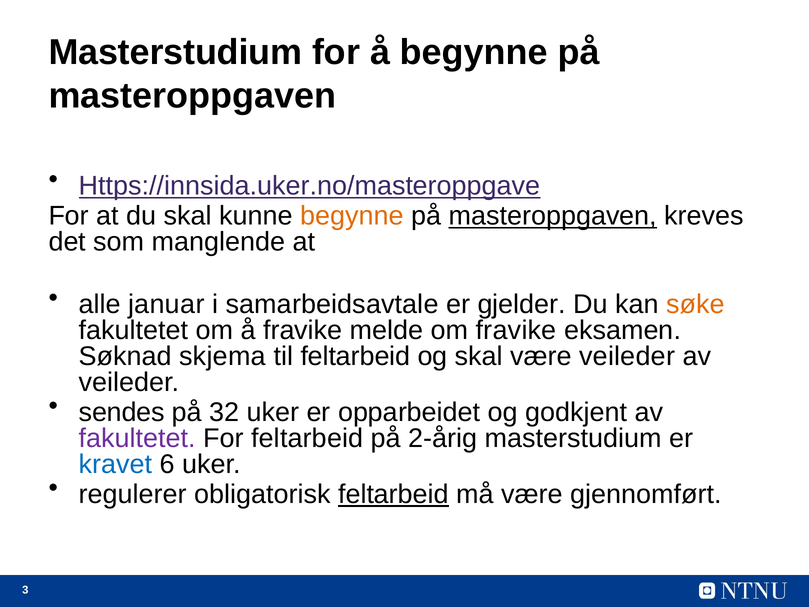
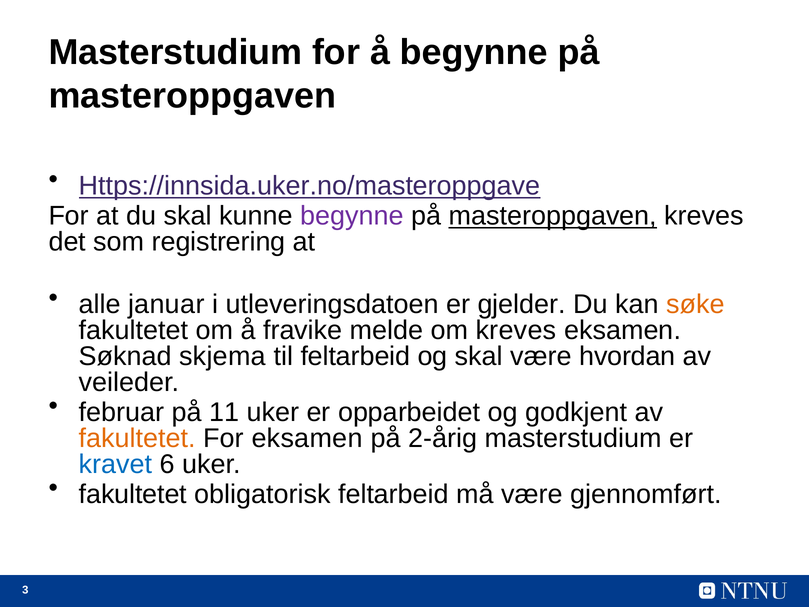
begynne at (352, 216) colour: orange -> purple
manglende: manglende -> registrering
samarbeidsavtale: samarbeidsavtale -> utleveringsdatoen
om fravike: fravike -> kreves
være veileder: veileder -> hvordan
sendes: sendes -> februar
32: 32 -> 11
fakultetet at (137, 438) colour: purple -> orange
For feltarbeid: feltarbeid -> eksamen
regulerer at (133, 494): regulerer -> fakultetet
feltarbeid at (393, 494) underline: present -> none
